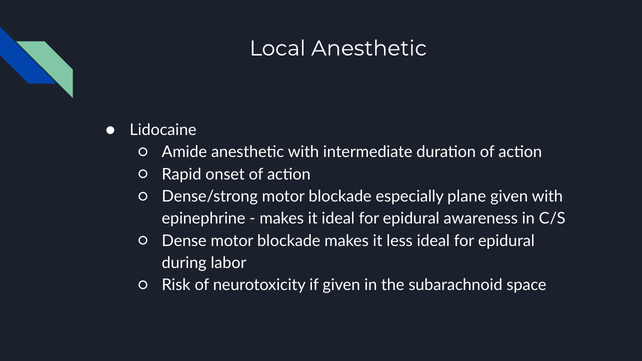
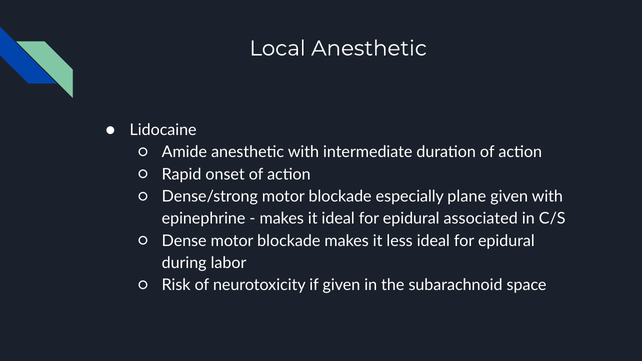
awareness: awareness -> associated
